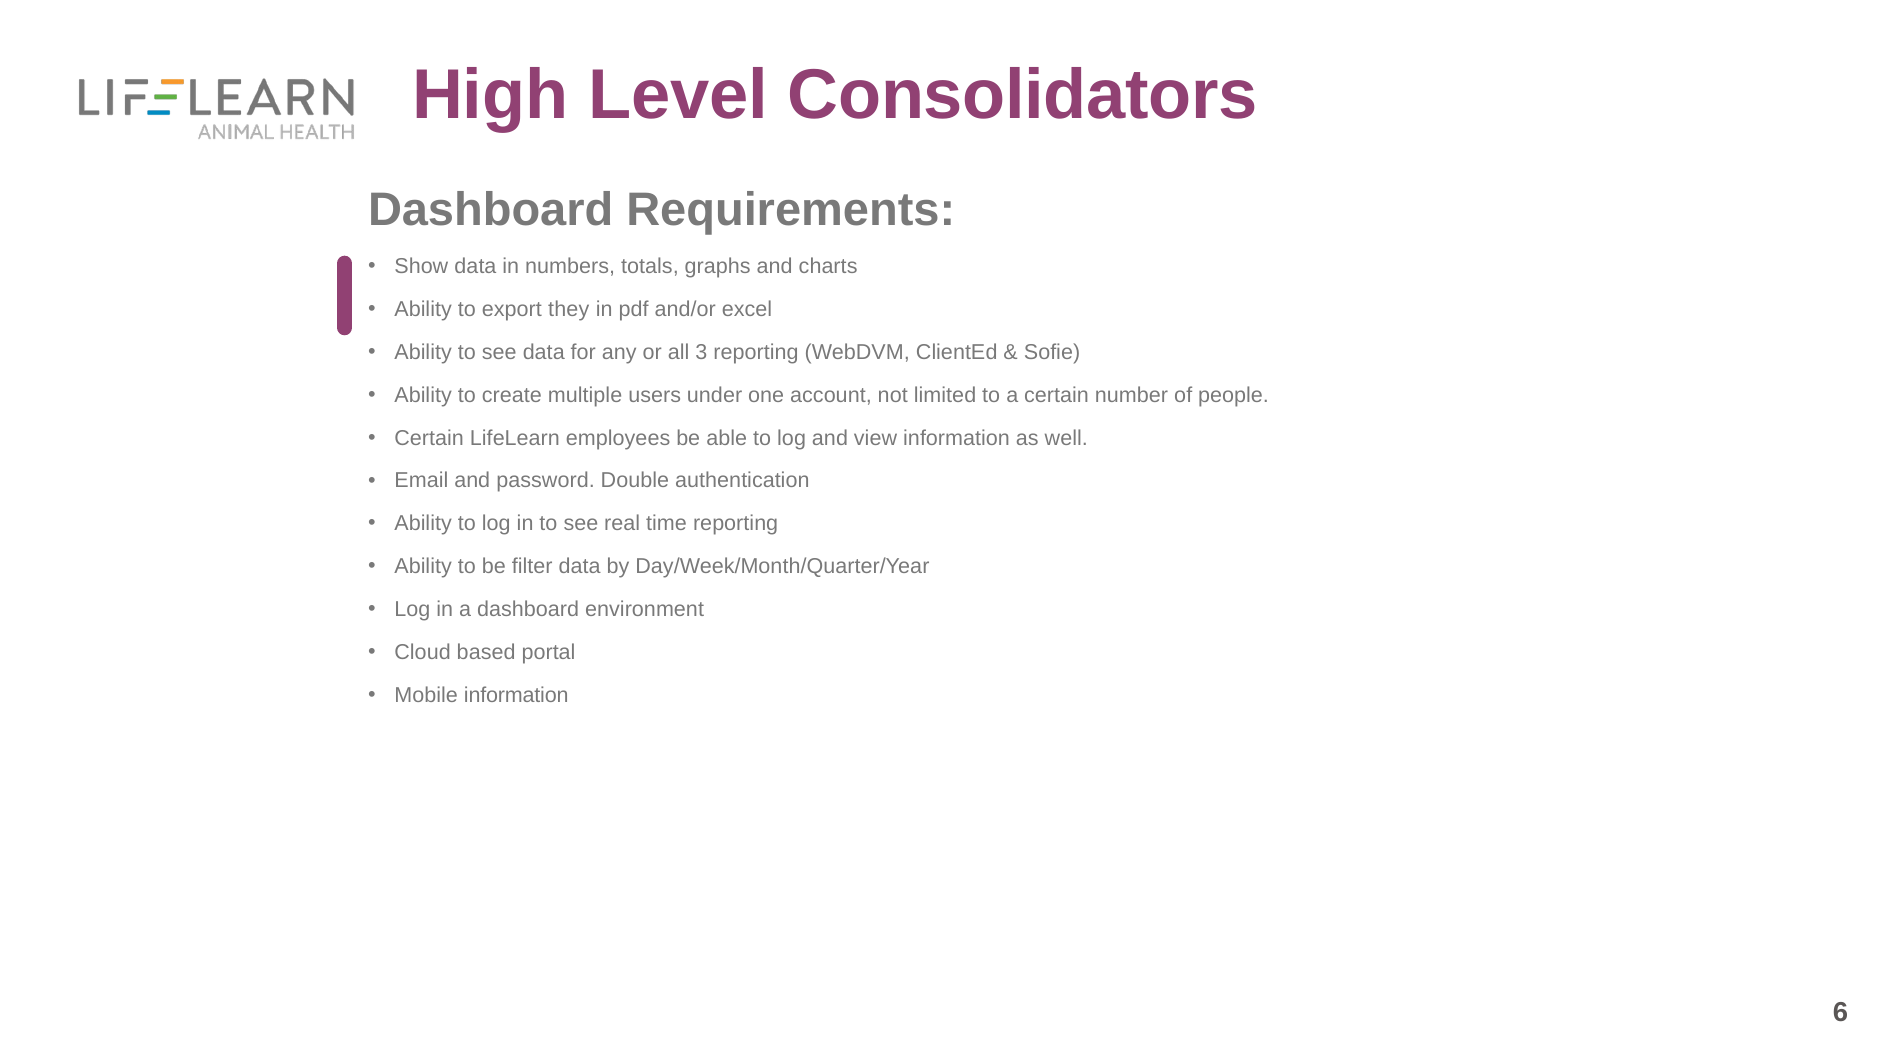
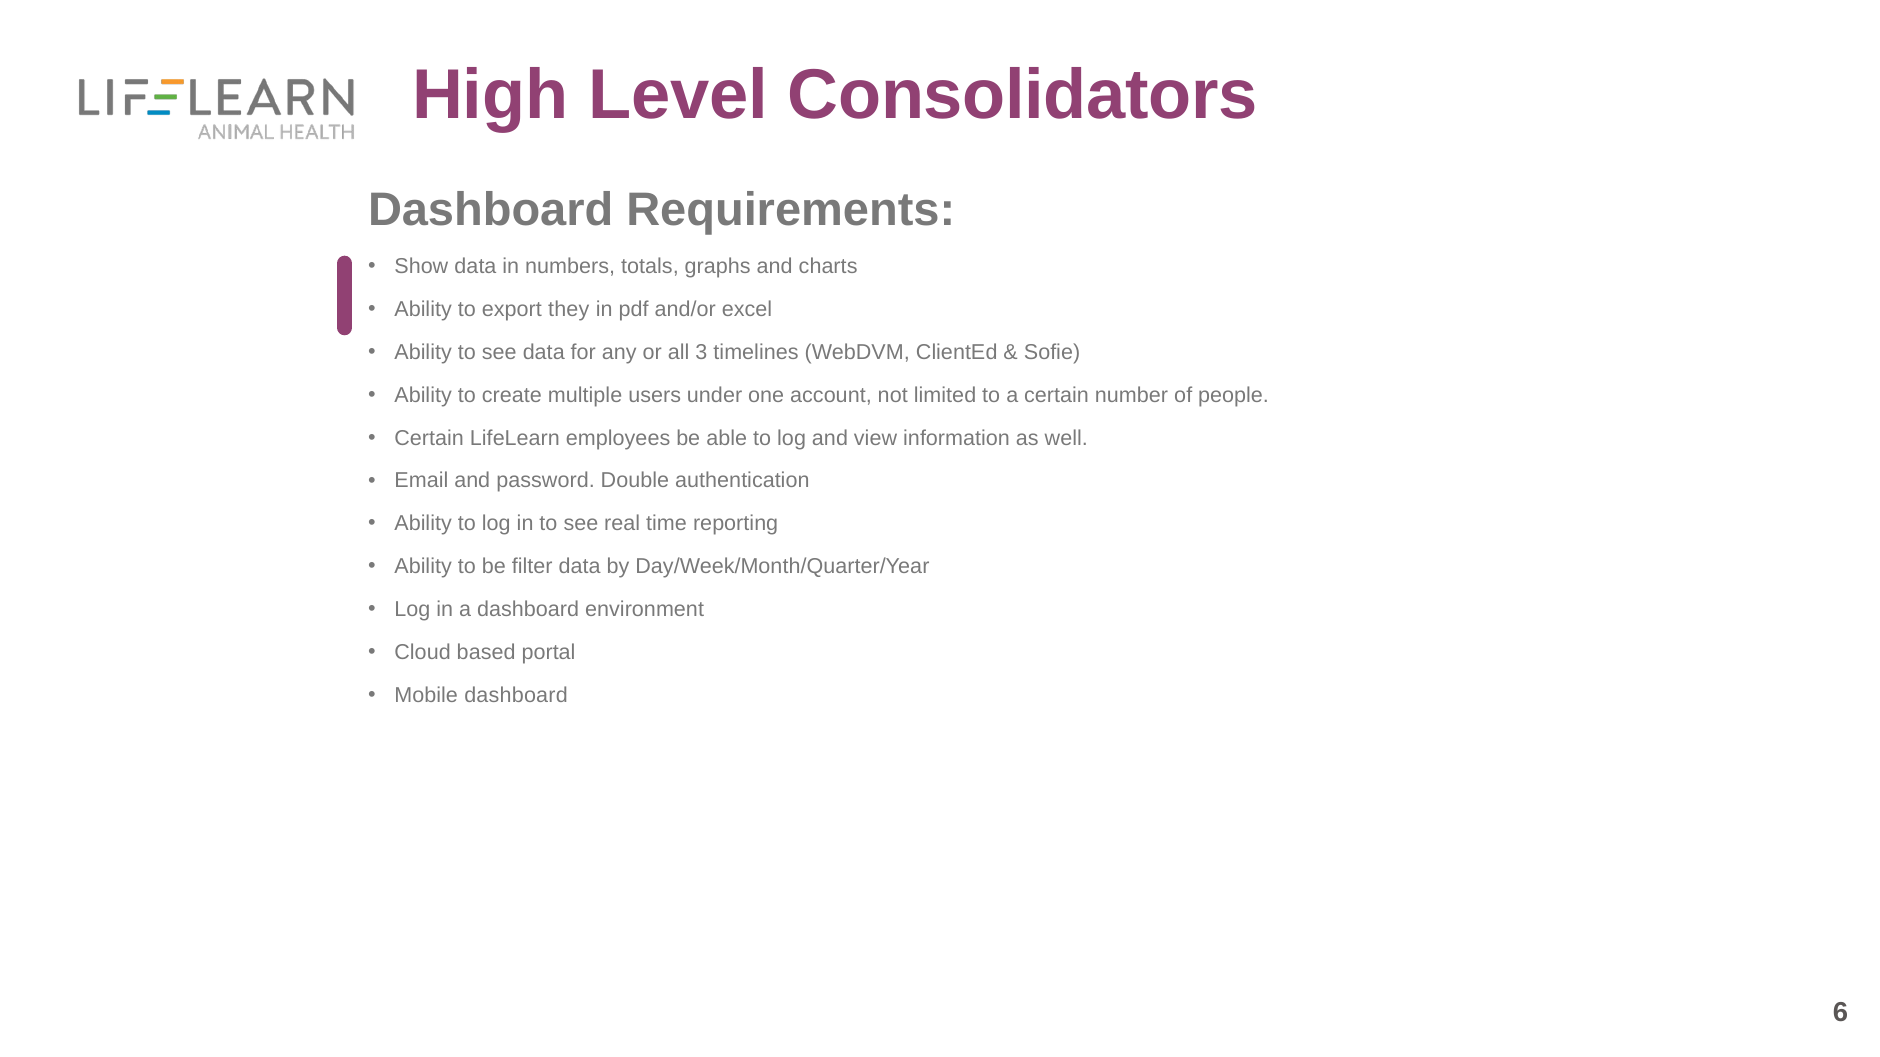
3 reporting: reporting -> timelines
Mobile information: information -> dashboard
